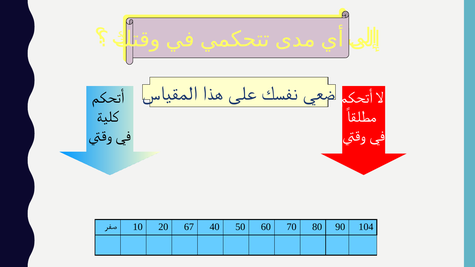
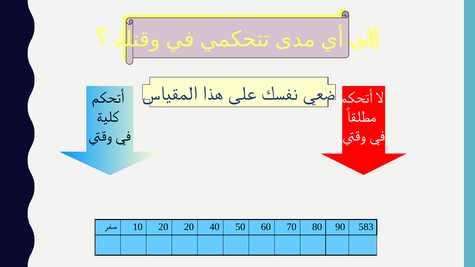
20 67: 67 -> 20
104: 104 -> 583
